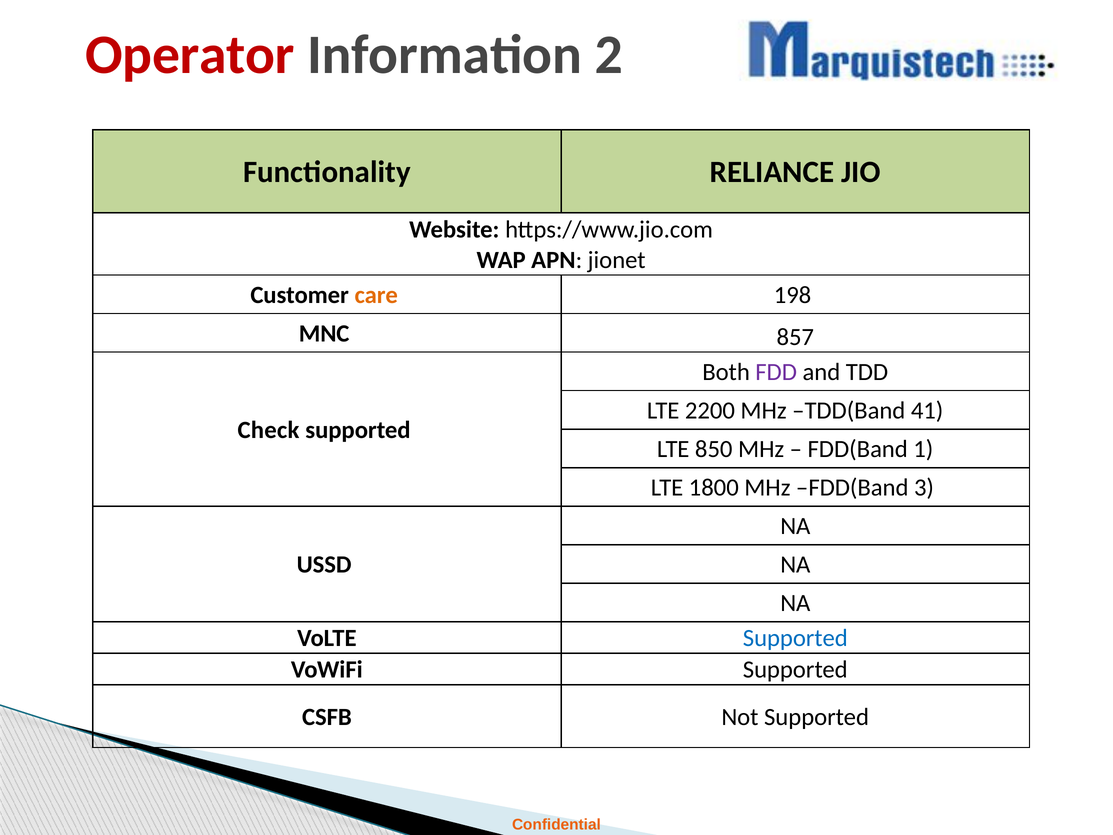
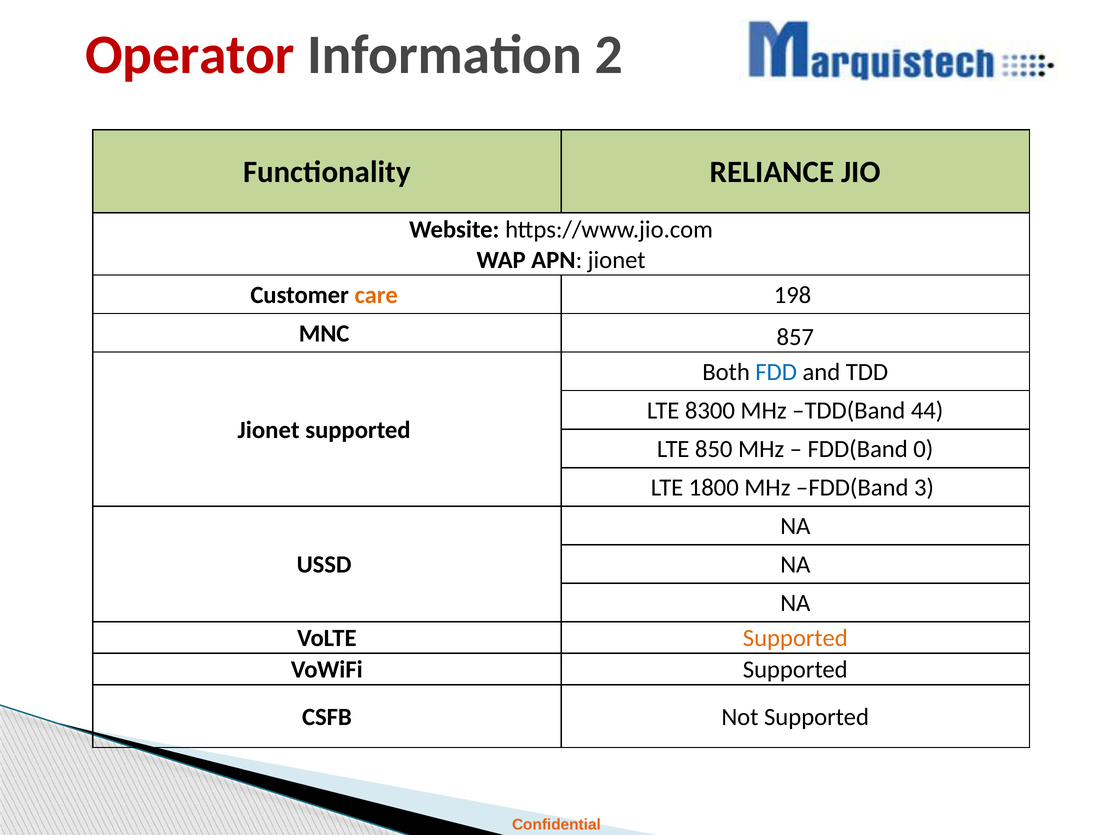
FDD colour: purple -> blue
2200: 2200 -> 8300
41: 41 -> 44
Check at (268, 430): Check -> Jionet
1: 1 -> 0
Supported at (795, 638) colour: blue -> orange
